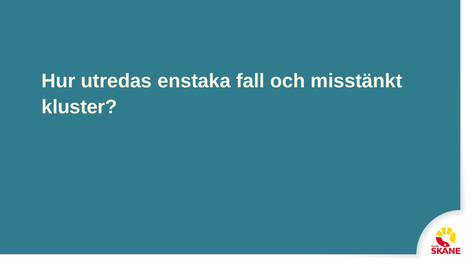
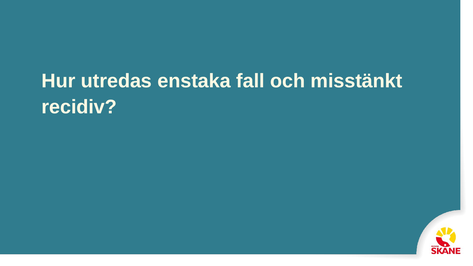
kluster: kluster -> recidiv
